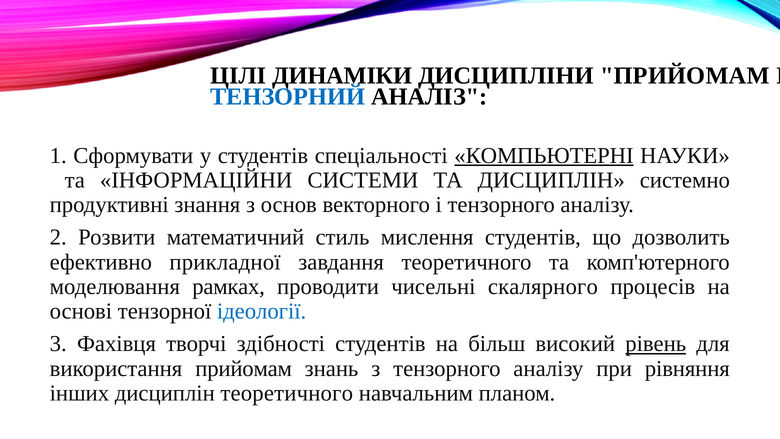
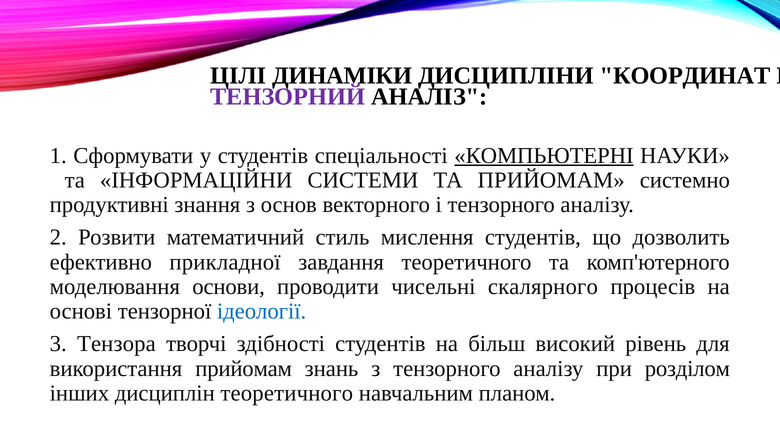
ДИСЦИПЛІНИ ПРИЙОМАМ: ПРИЙОМАМ -> КООРДИНАТ
ТЕНЗОРНИЙ colour: blue -> purple
ТА ДИСЦИПЛІН: ДИСЦИПЛІН -> ПРИЙОМАМ
рамках: рамках -> основи
Фахівця: Фахівця -> Тензора
рівень underline: present -> none
рівняння: рівняння -> розділом
